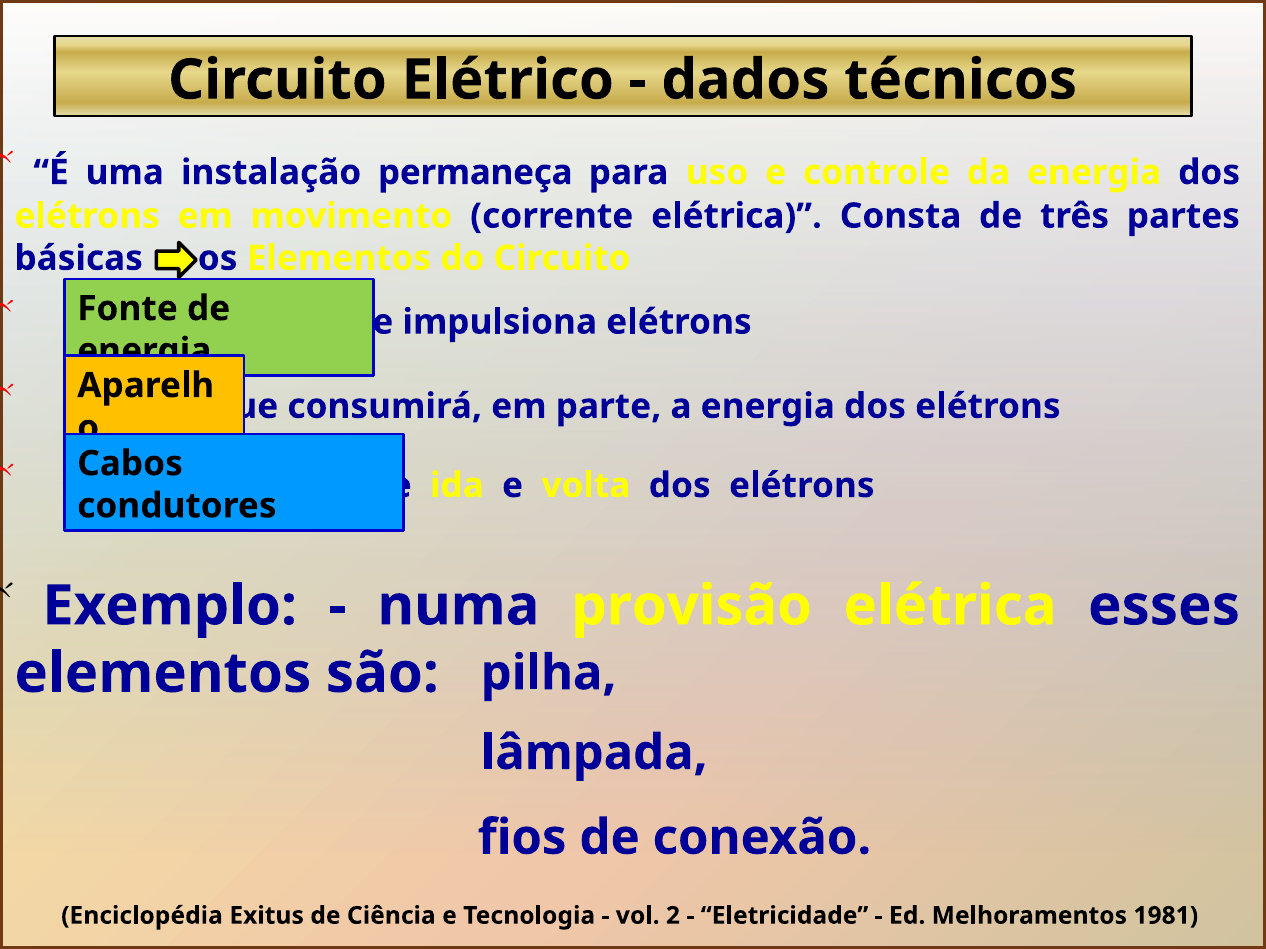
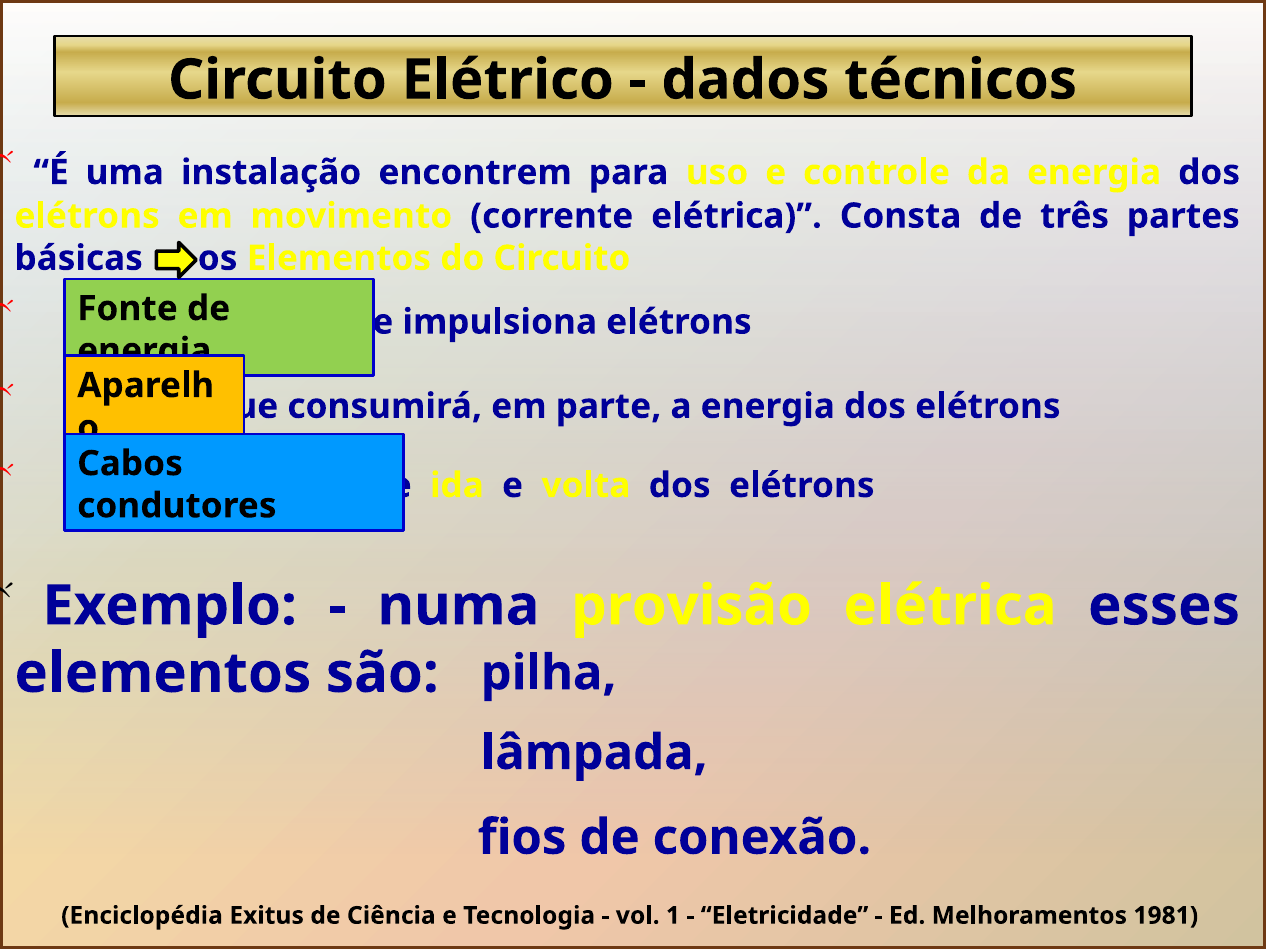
permaneça: permaneça -> encontrem
2: 2 -> 1
